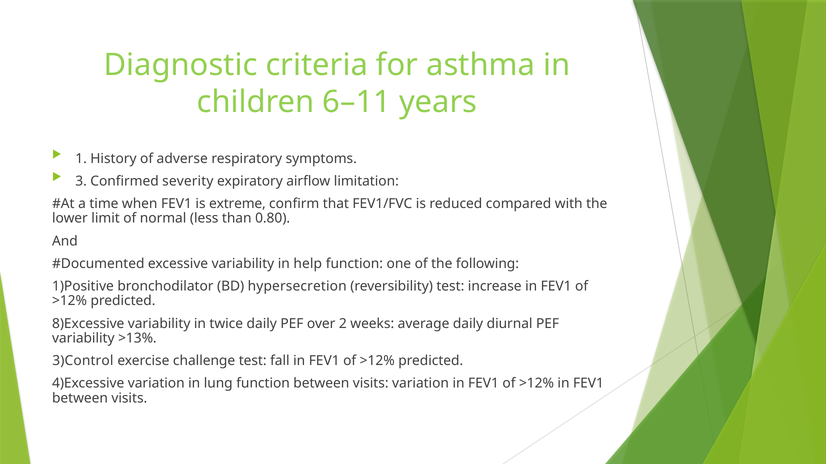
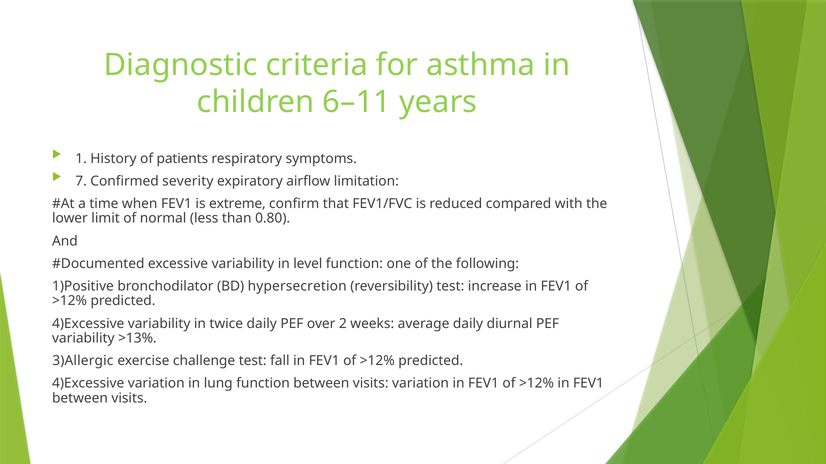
adverse: adverse -> patients
3: 3 -> 7
help: help -> level
8)Excessive at (88, 324): 8)Excessive -> 4)Excessive
3)Control: 3)Control -> 3)Allergic
